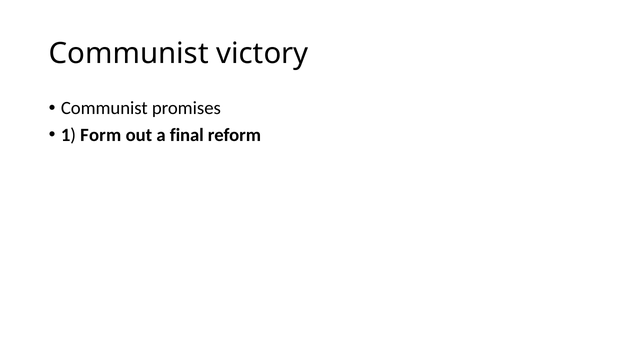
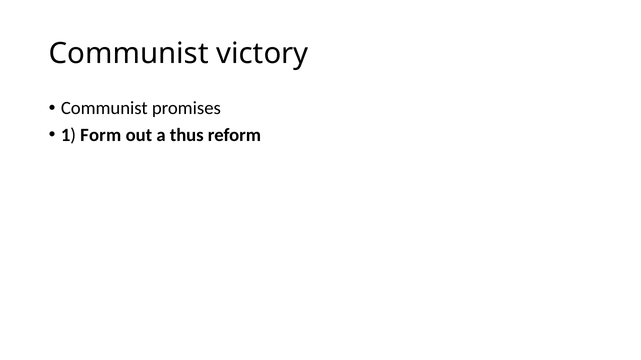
final: final -> thus
